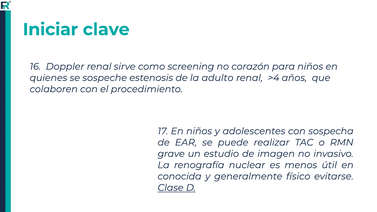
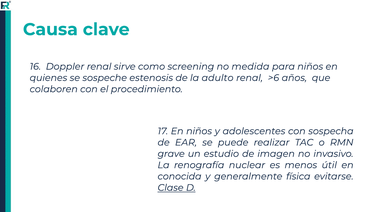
Iniciar: Iniciar -> Causa
corazón: corazón -> medida
>4: >4 -> >6
físico: físico -> física
